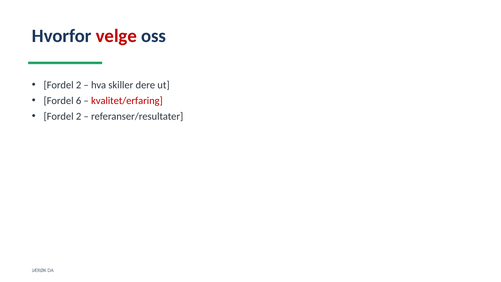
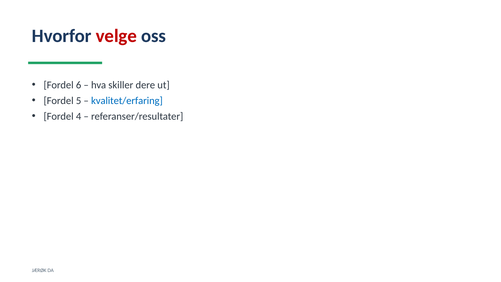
2 at (79, 85): 2 -> 6
6: 6 -> 5
kvalitet/erfaring colour: red -> blue
2 at (79, 116): 2 -> 4
